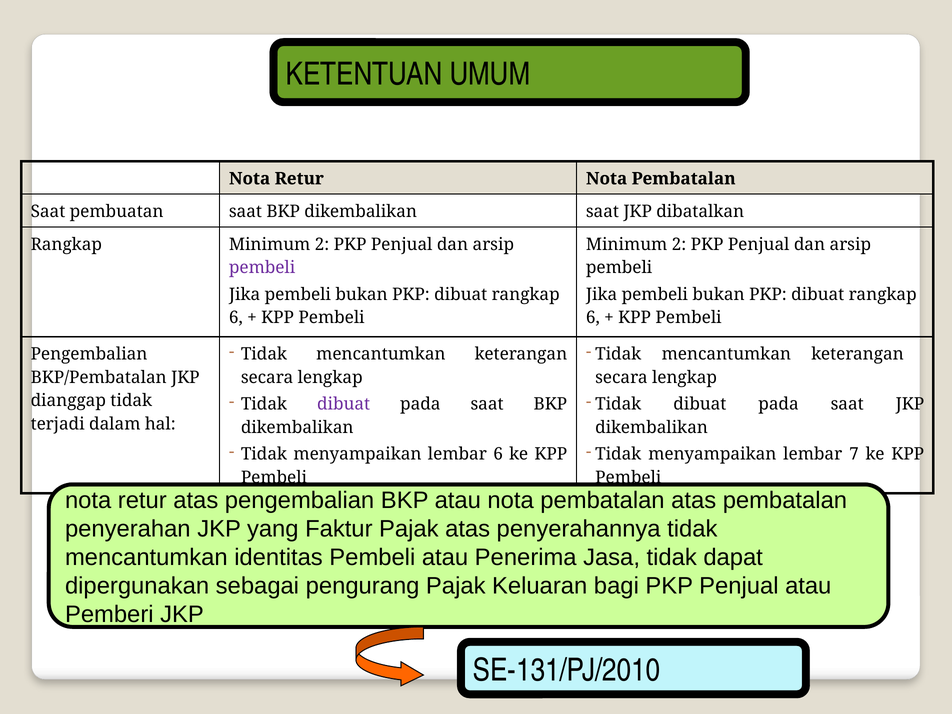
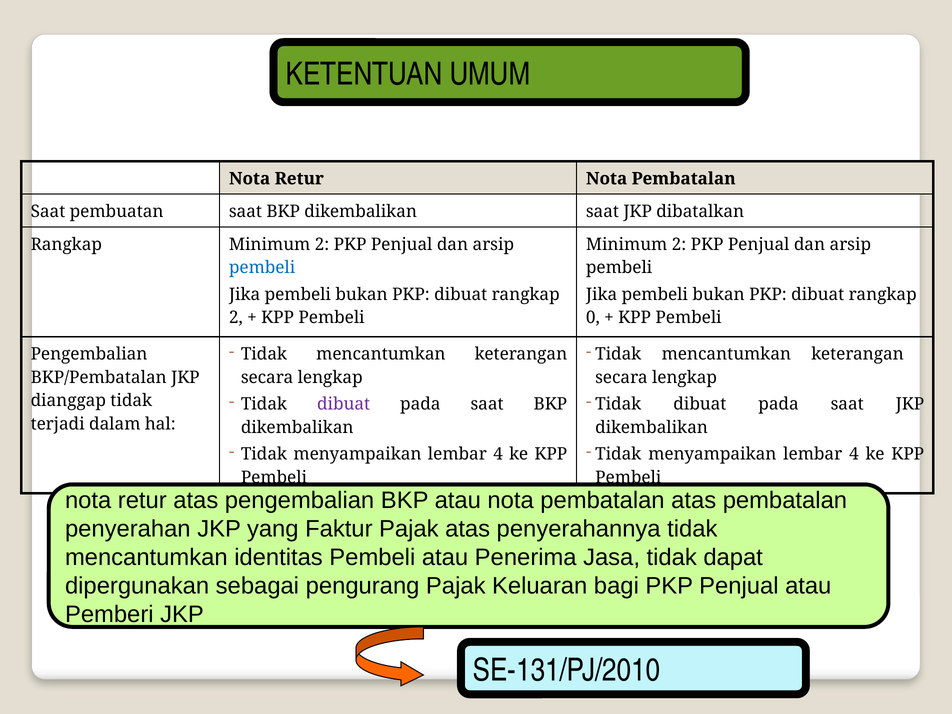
pembeli at (262, 268) colour: purple -> blue
6 at (236, 318): 6 -> 2
6 at (593, 318): 6 -> 0
6 at (498, 454): 6 -> 4
7 at (854, 454): 7 -> 4
